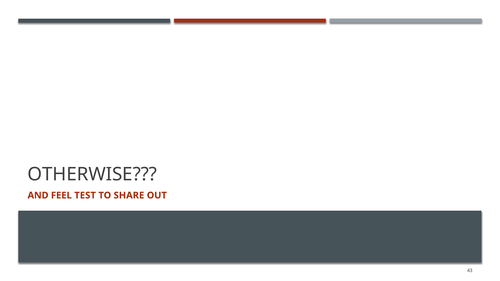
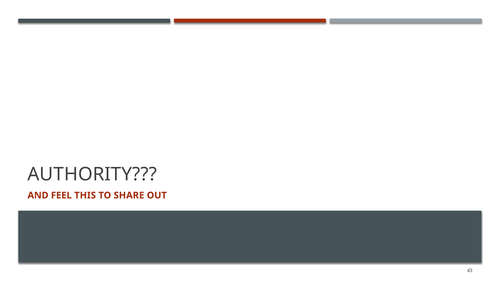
OTHERWISE: OTHERWISE -> AUTHORITY
TEST: TEST -> THIS
